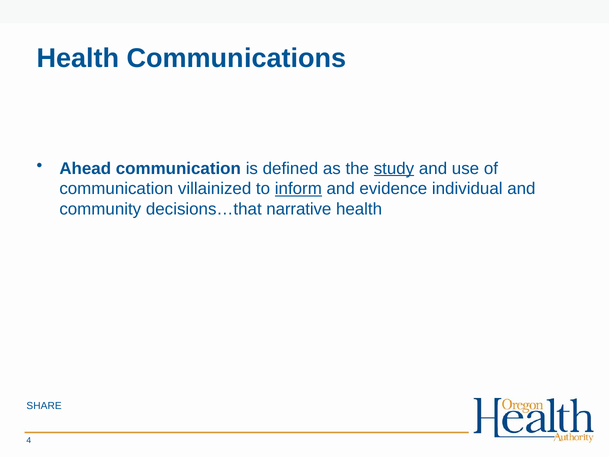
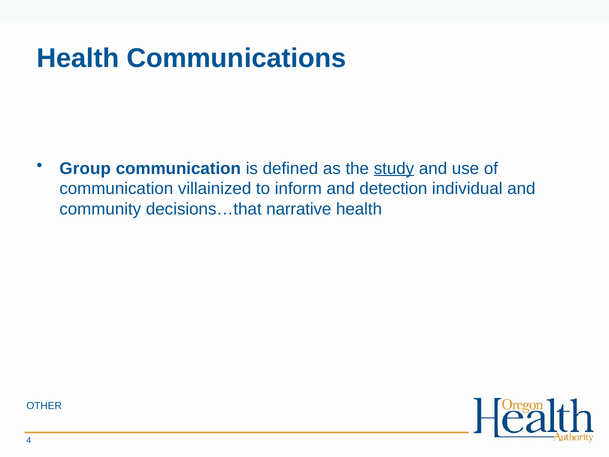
Ahead: Ahead -> Group
inform underline: present -> none
evidence: evidence -> detection
SHARE: SHARE -> OTHER
